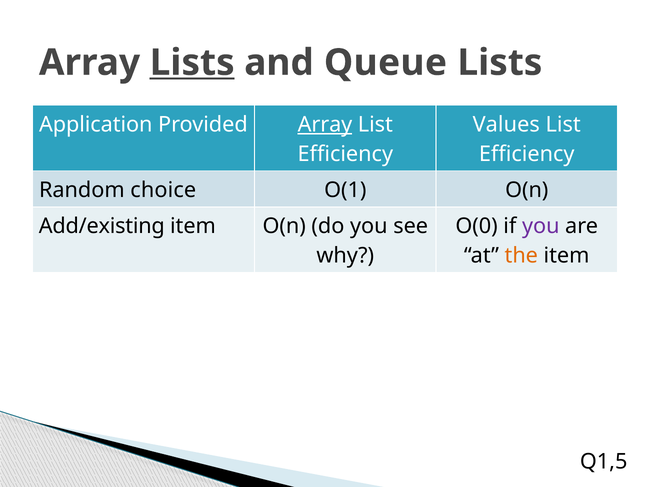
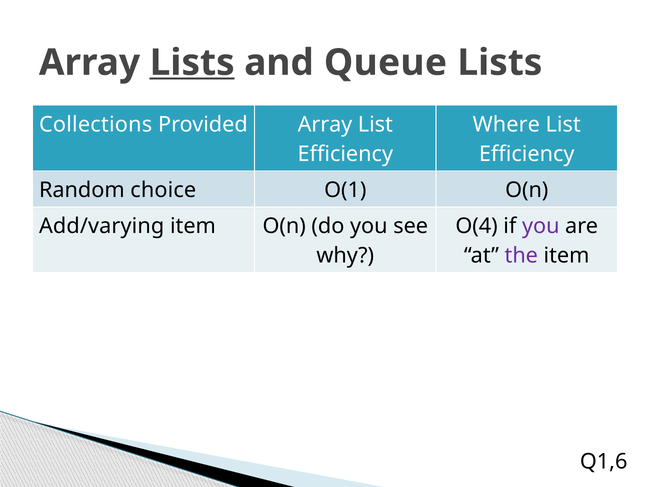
Application: Application -> Collections
Array at (325, 125) underline: present -> none
Values: Values -> Where
Add/existing: Add/existing -> Add/varying
O(0: O(0 -> O(4
the colour: orange -> purple
Q1,5: Q1,5 -> Q1,6
